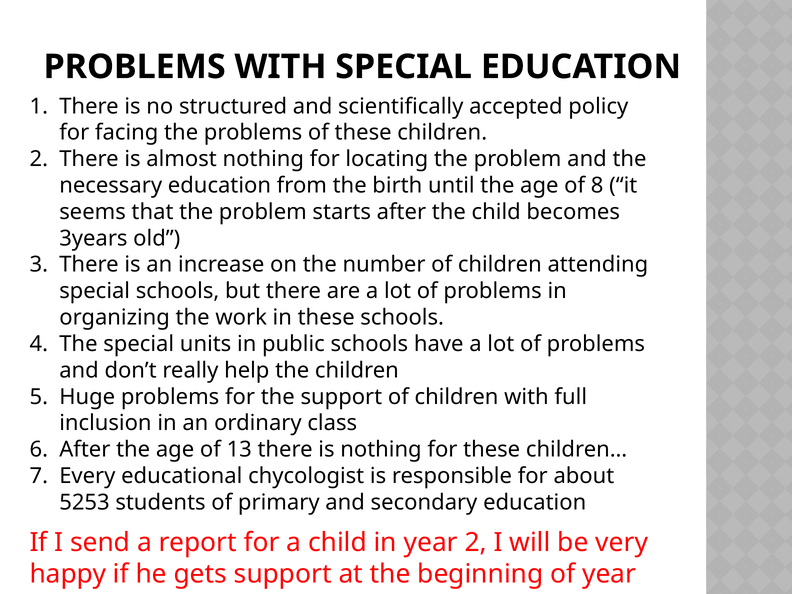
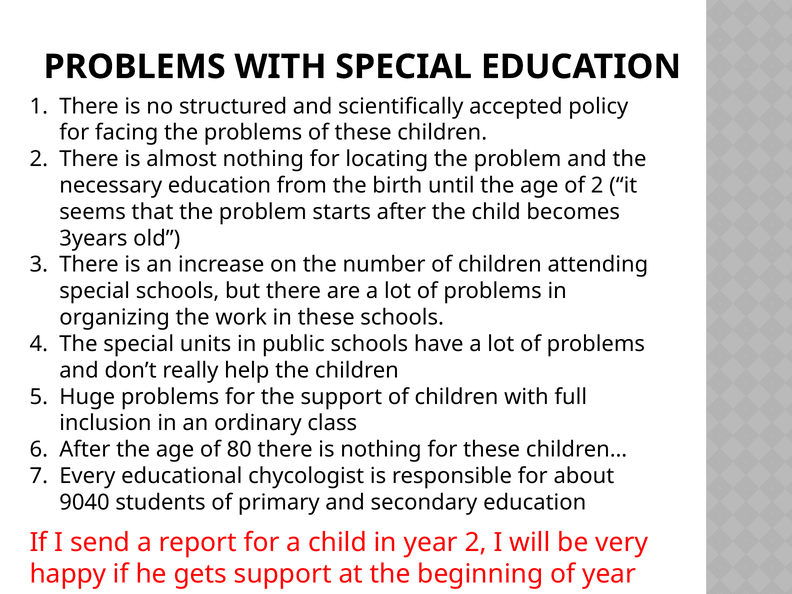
of 8: 8 -> 2
13: 13 -> 80
5253: 5253 -> 9040
